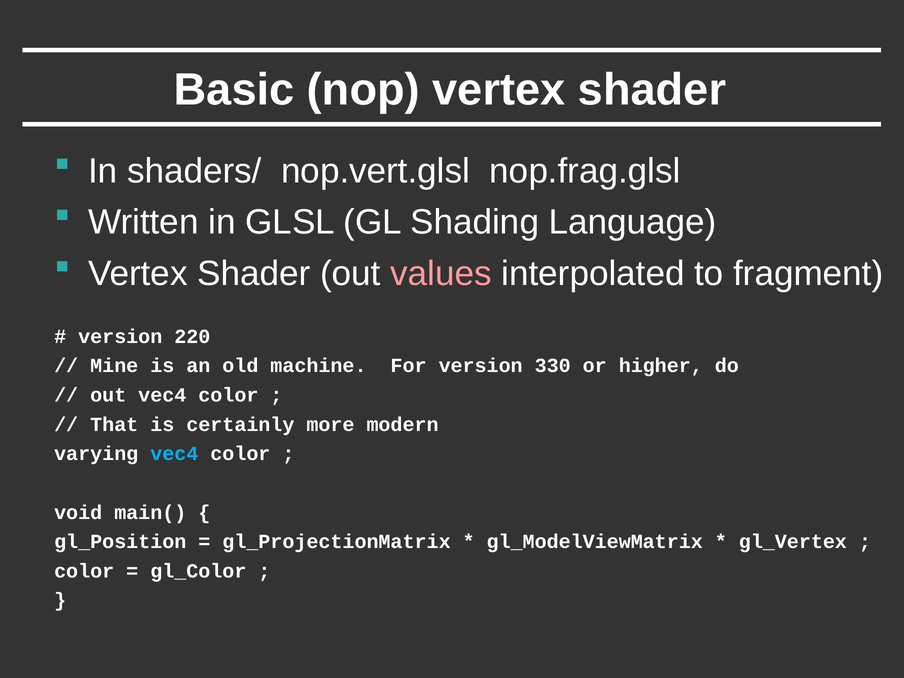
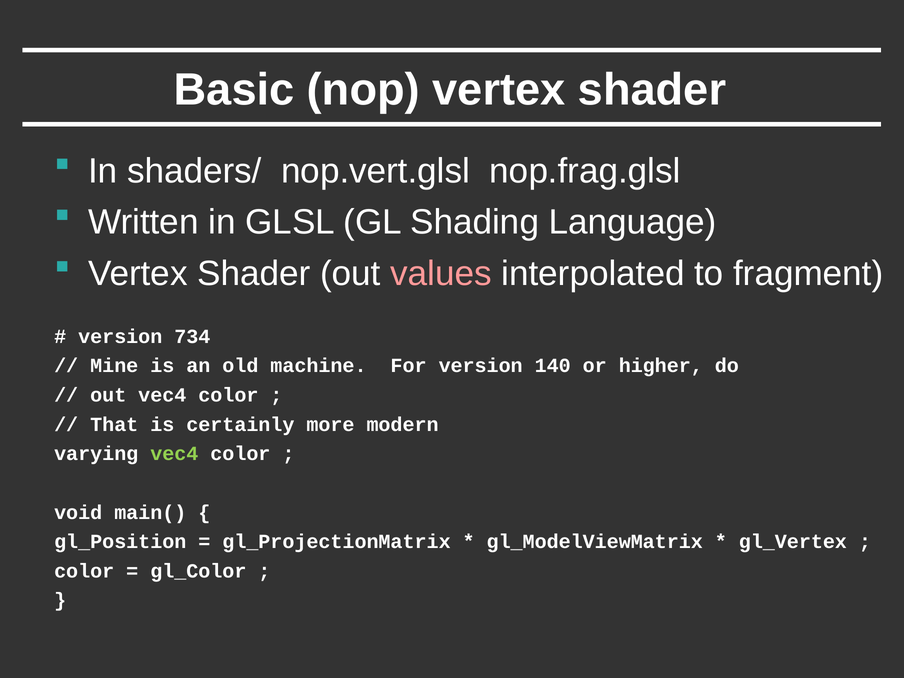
220: 220 -> 734
330: 330 -> 140
vec4 at (174, 454) colour: light blue -> light green
